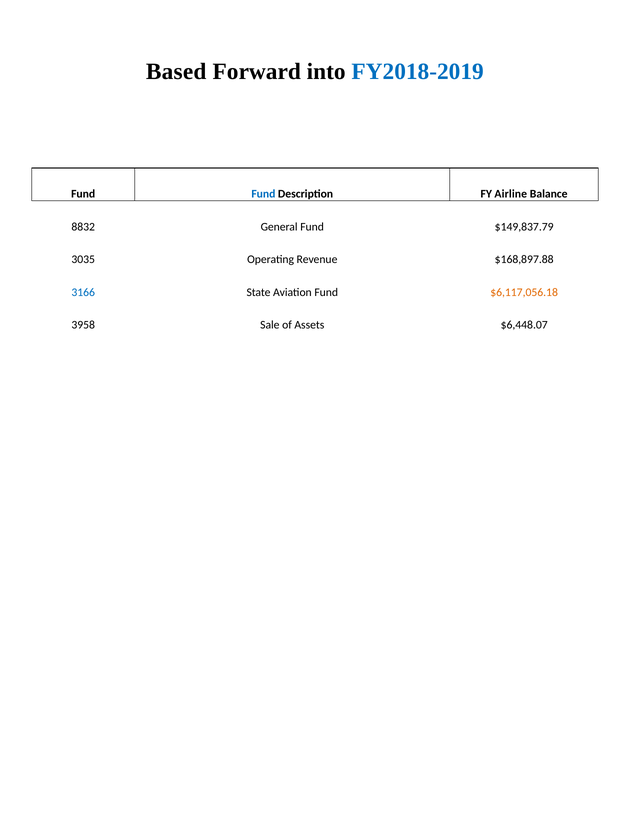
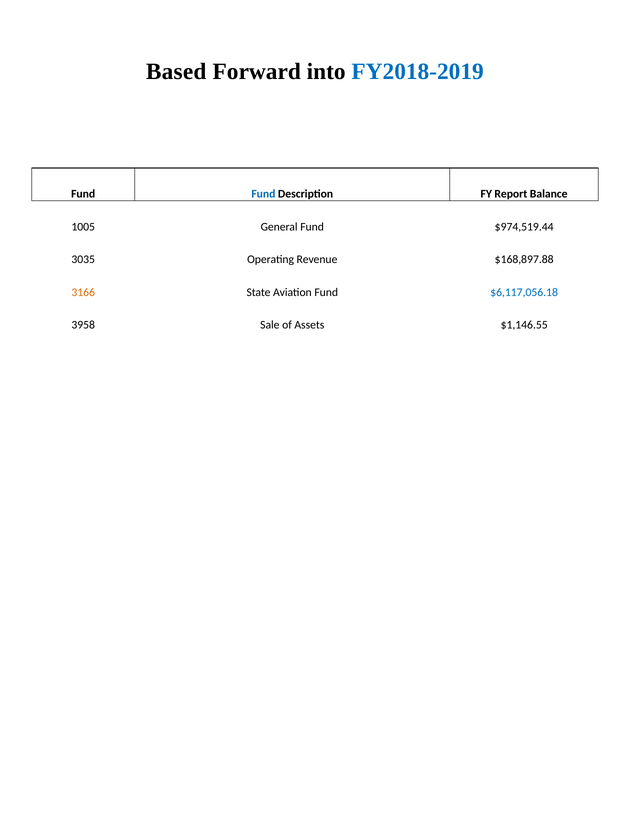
Airline: Airline -> Report
8832: 8832 -> 1005
$149,837.79: $149,837.79 -> $974,519.44
3166 colour: blue -> orange
$6,117,056.18 colour: orange -> blue
$6,448.07: $6,448.07 -> $1,146.55
